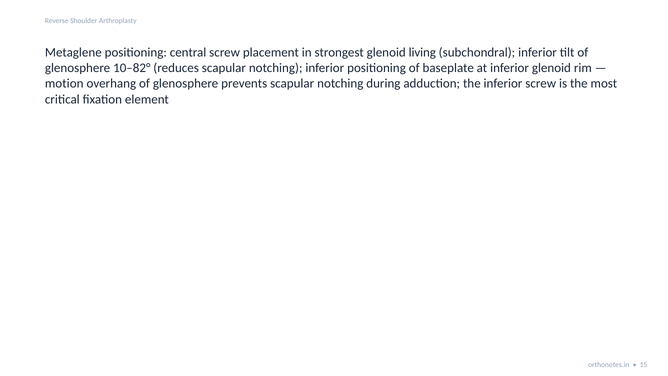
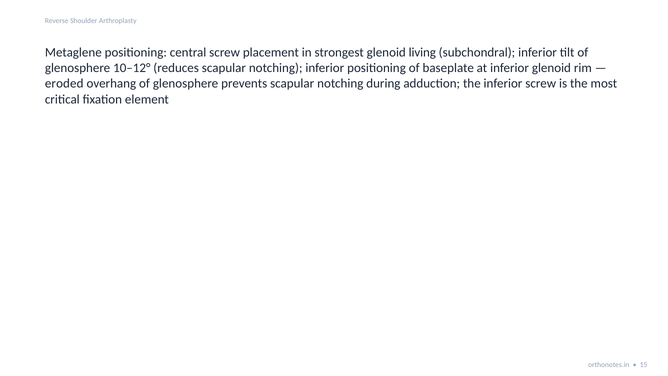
10–82°: 10–82° -> 10–12°
motion: motion -> eroded
